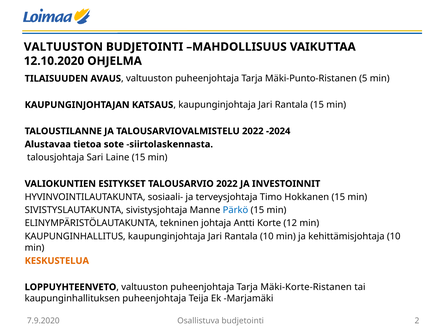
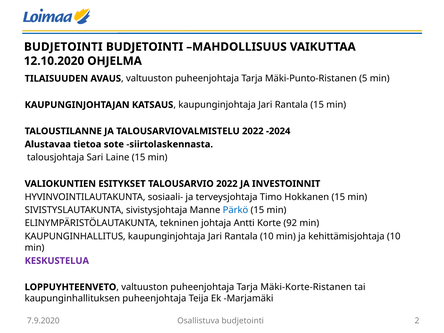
VALTUUSTON at (63, 47): VALTUUSTON -> BUDJETOINTI
12: 12 -> 92
KESKUSTELUA colour: orange -> purple
